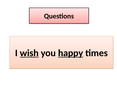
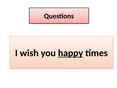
wish underline: present -> none
